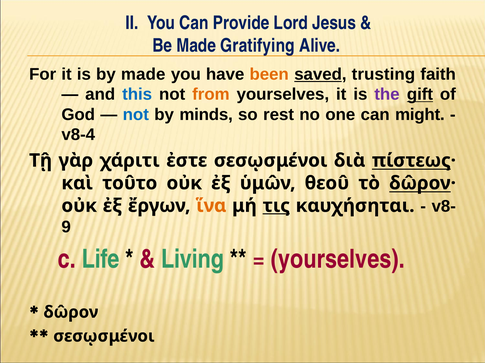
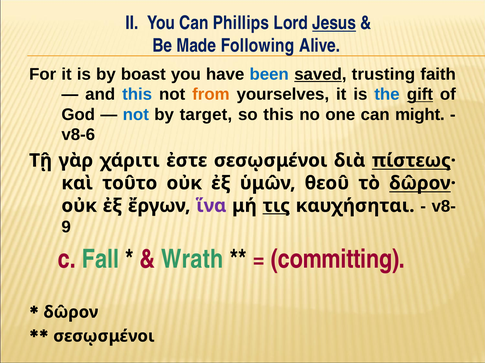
Provide: Provide -> Phillips
Jesus underline: none -> present
Gratifying: Gratifying -> Following
by made: made -> boast
been colour: orange -> blue
the colour: purple -> blue
minds: minds -> target
so rest: rest -> this
v8-4: v8-4 -> v8-6
ἵνα colour: orange -> purple
Life: Life -> Fall
Living: Living -> Wrath
yourselves at (338, 260): yourselves -> committing
